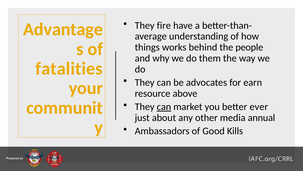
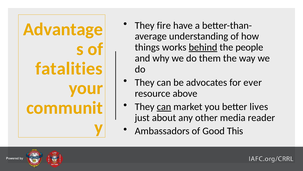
behind underline: none -> present
earn: earn -> ever
ever: ever -> lives
annual: annual -> reader
Kills: Kills -> This
